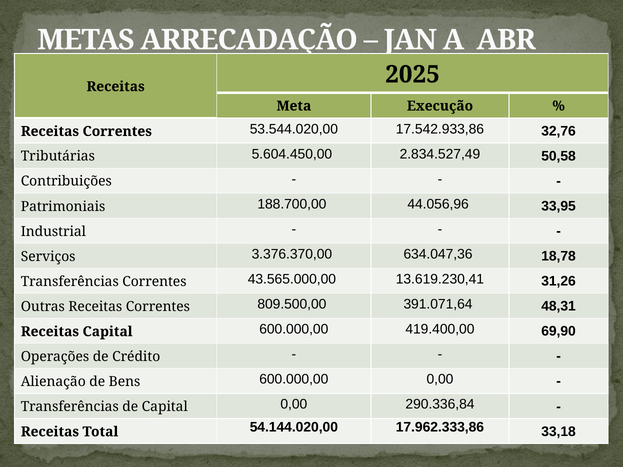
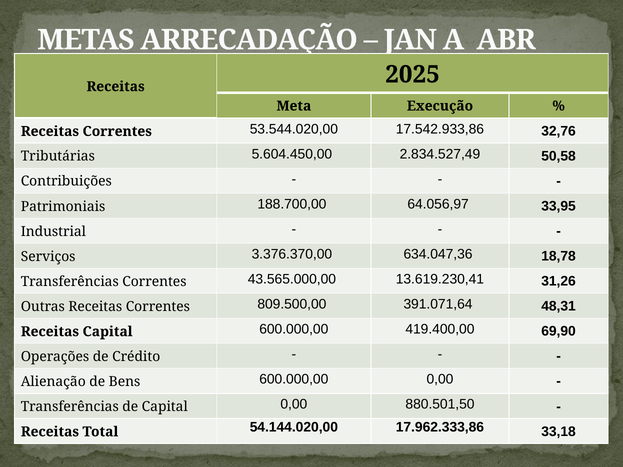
44.056,96: 44.056,96 -> 64.056,97
290.336,84: 290.336,84 -> 880.501,50
